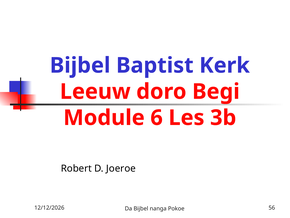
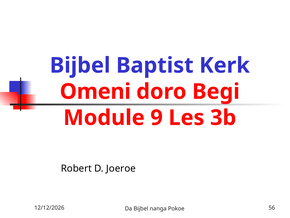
Leeuw: Leeuw -> Omeni
6: 6 -> 9
